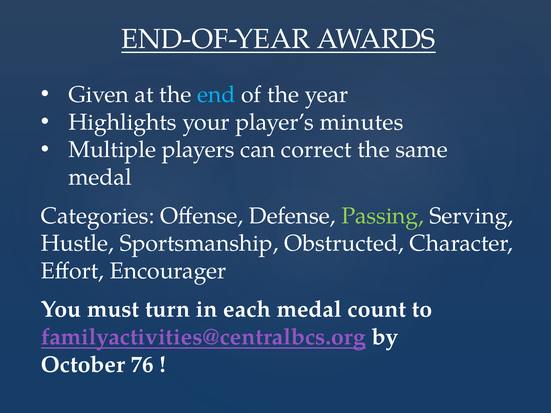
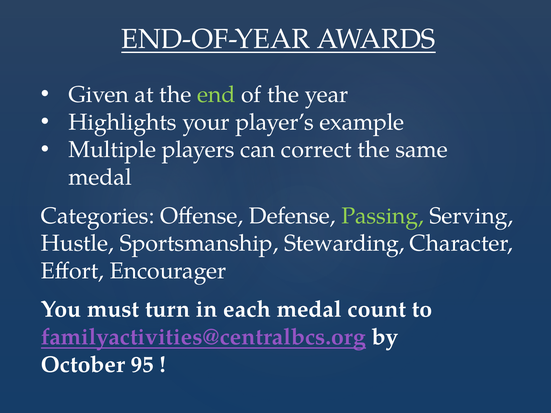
end colour: light blue -> light green
minutes: minutes -> example
Obstructed: Obstructed -> Stewarding
76: 76 -> 95
